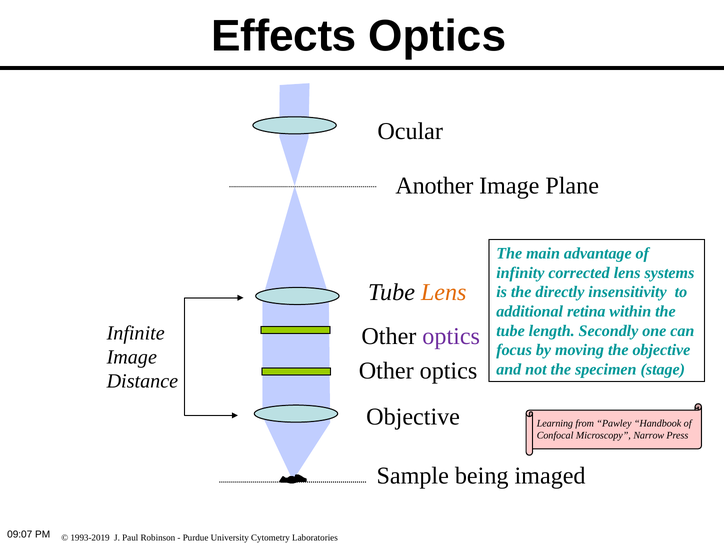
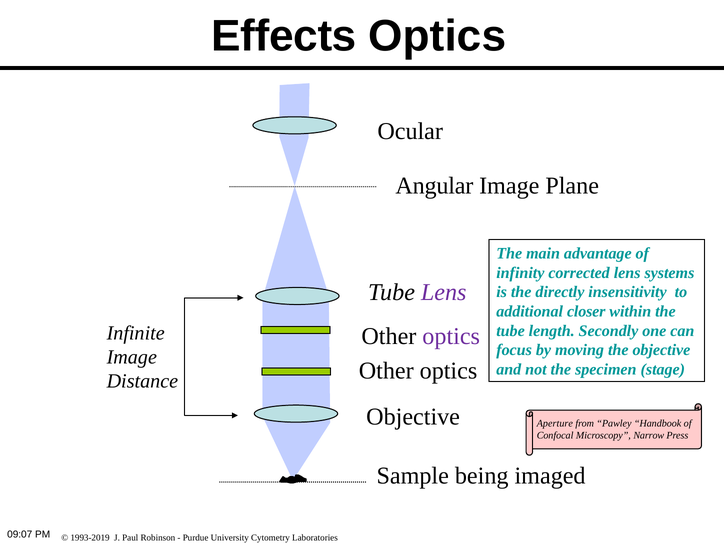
Another: Another -> Angular
Lens at (444, 292) colour: orange -> purple
retina: retina -> closer
Learning: Learning -> Aperture
